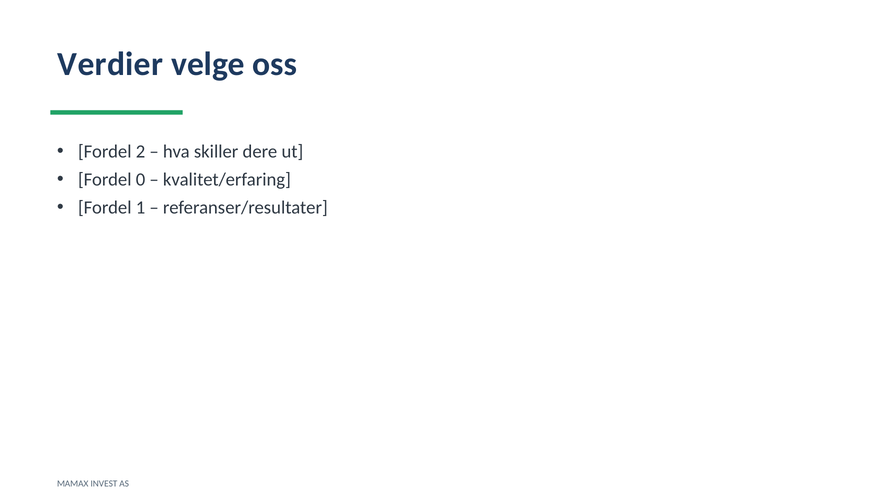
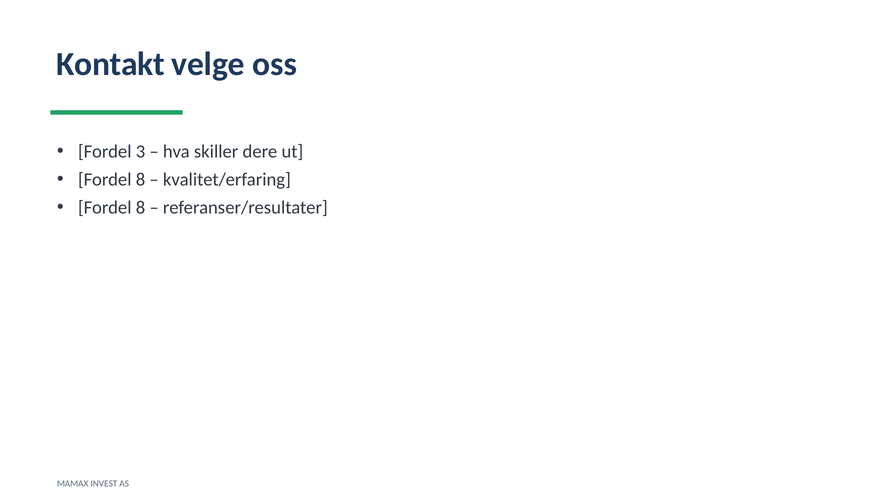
Verdier: Verdier -> Kontakt
2: 2 -> 3
0 at (141, 180): 0 -> 8
1 at (141, 208): 1 -> 8
